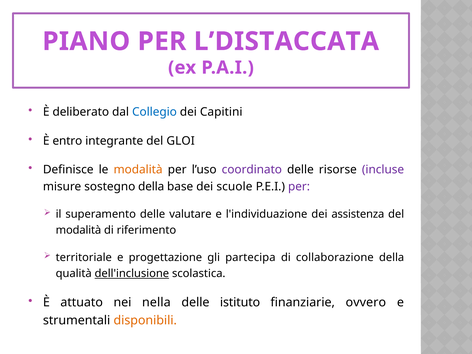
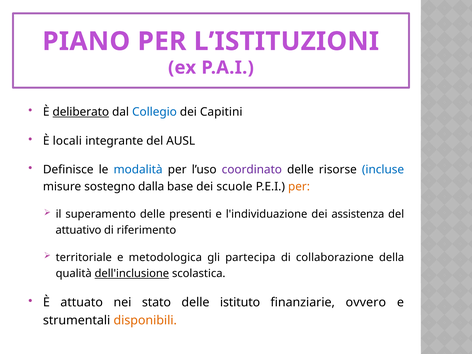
L’DISTACCATA: L’DISTACCATA -> L’ISTITUZIONI
deliberato underline: none -> present
entro: entro -> locali
GLOI: GLOI -> AUSL
modalità at (138, 170) colour: orange -> blue
incluse colour: purple -> blue
sostegno della: della -> dalla
per at (299, 187) colour: purple -> orange
valutare: valutare -> presenti
modalità at (78, 230): modalità -> attuativo
progettazione: progettazione -> metodologica
nella: nella -> stato
